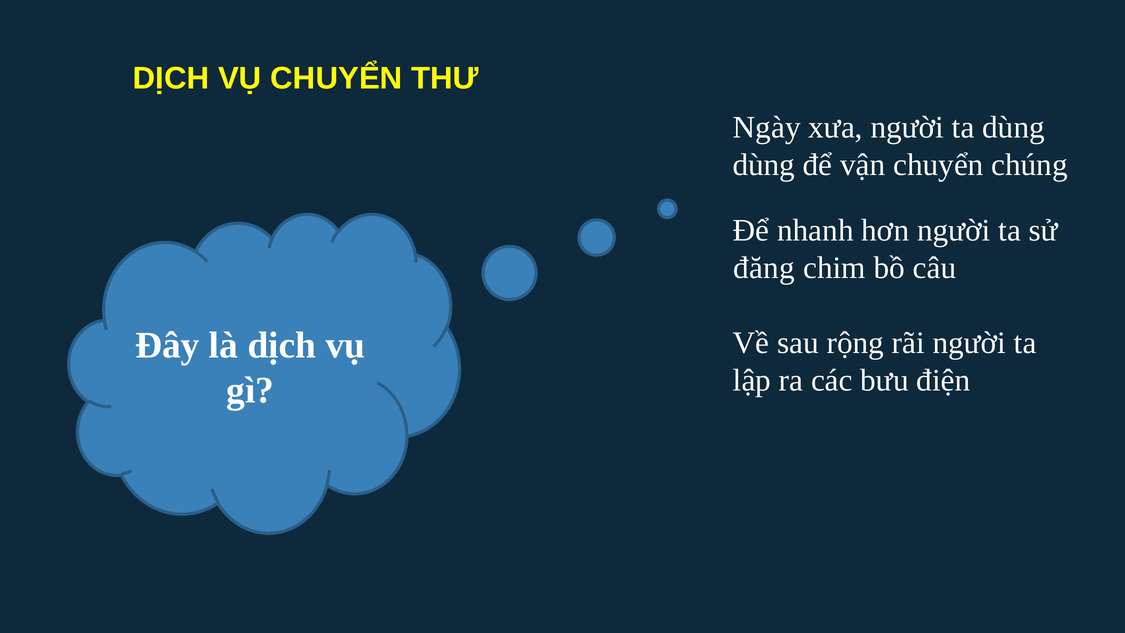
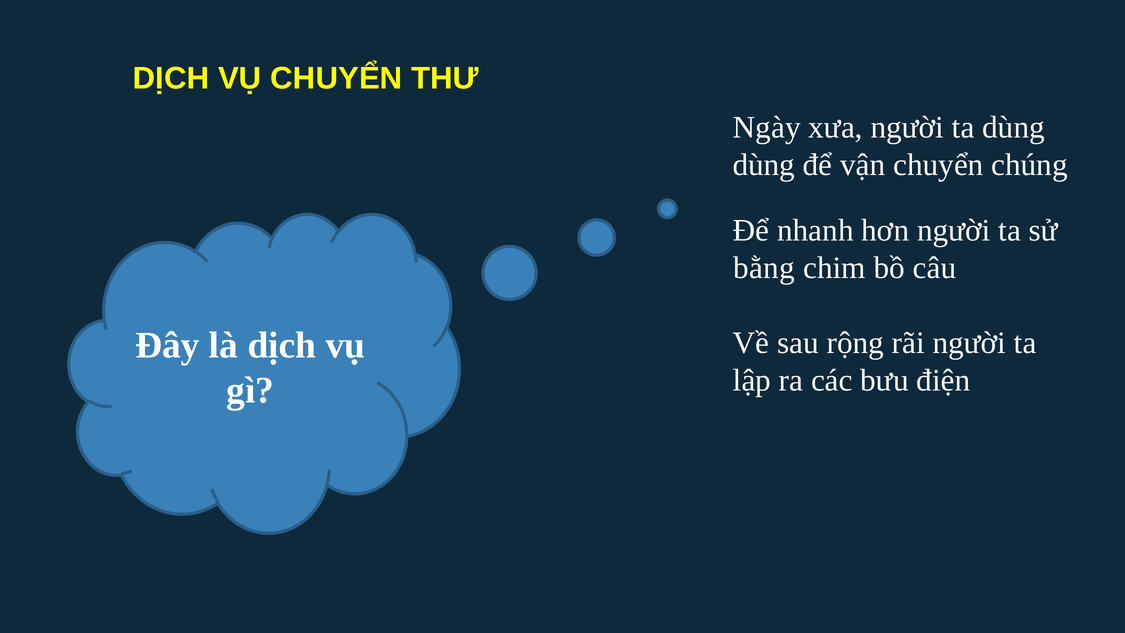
đăng: đăng -> bằng
